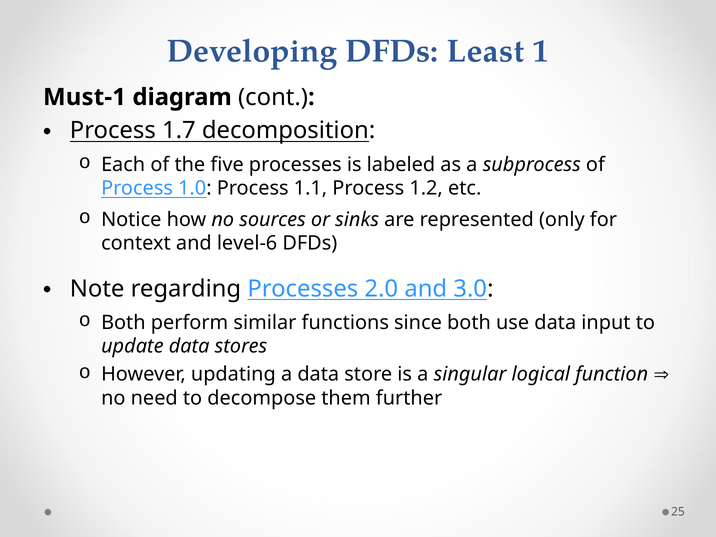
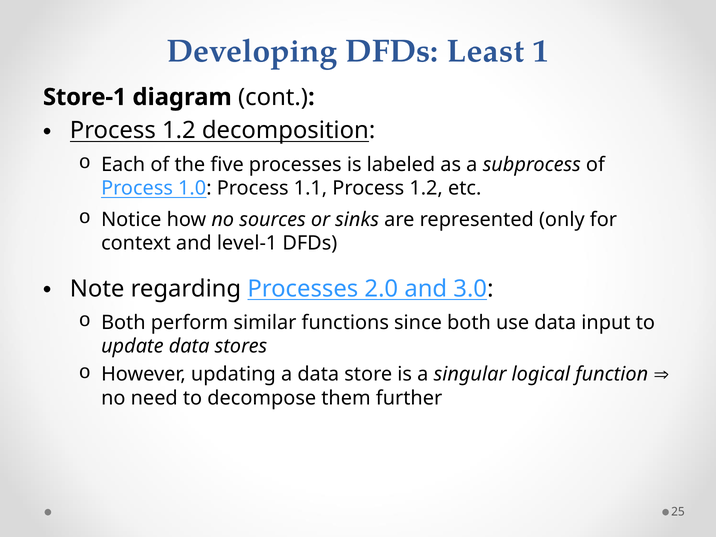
Must-1: Must-1 -> Store-1
1.7 at (179, 131): 1.7 -> 1.2
level-6: level-6 -> level-1
